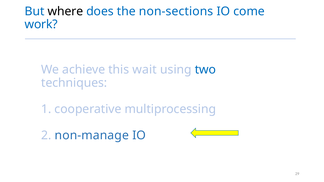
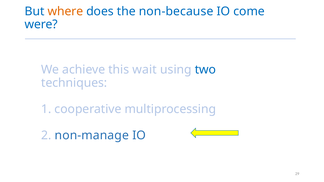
where colour: black -> orange
non-sections: non-sections -> non-because
work: work -> were
